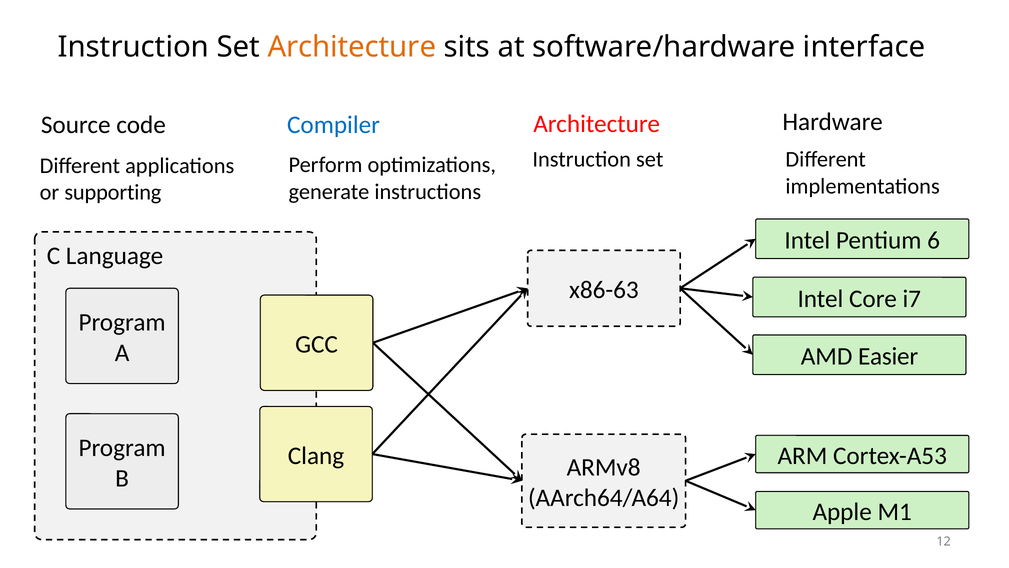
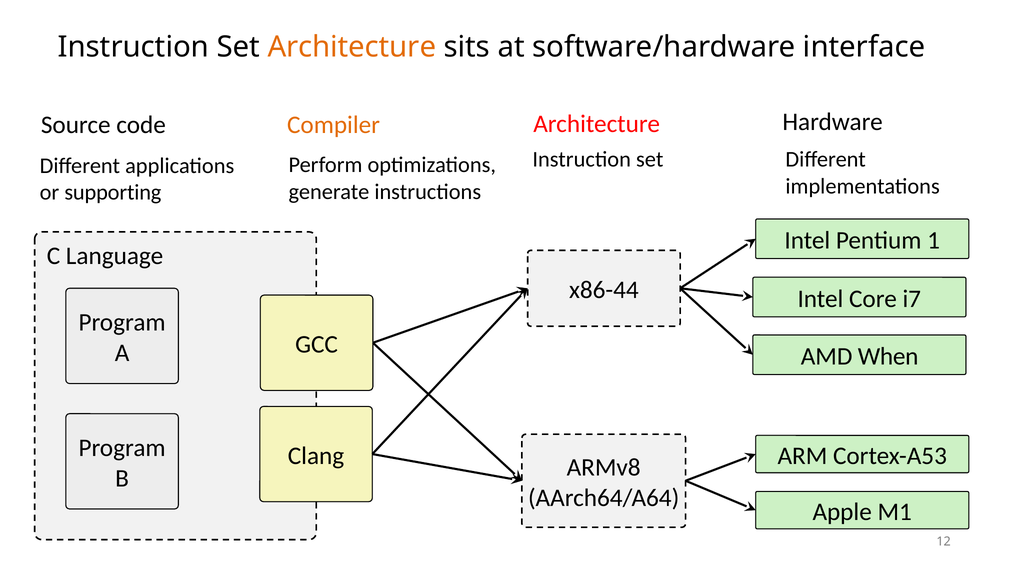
Compiler colour: blue -> orange
6: 6 -> 1
x86-63: x86-63 -> x86-44
Easier: Easier -> When
